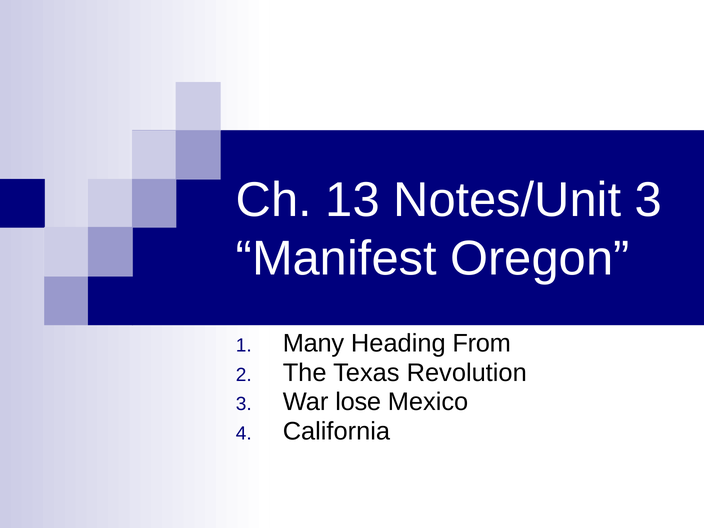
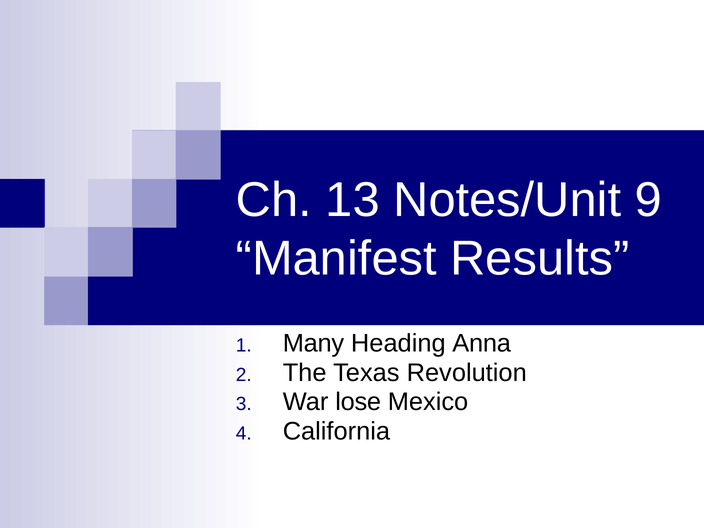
Notes/Unit 3: 3 -> 9
Oregon: Oregon -> Results
From: From -> Anna
